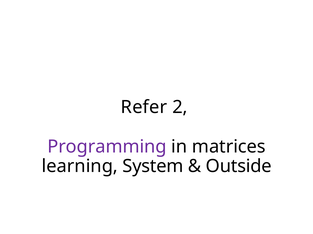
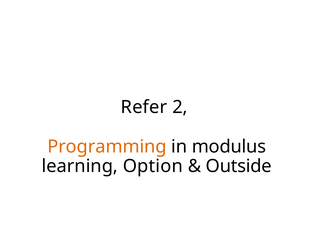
Programming colour: purple -> orange
matrices: matrices -> modulus
System: System -> Option
